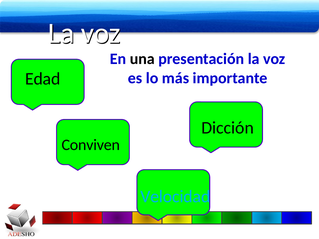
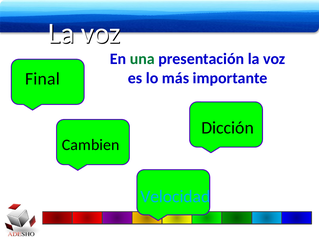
una colour: black -> green
Edad: Edad -> Final
Conviven: Conviven -> Cambien
